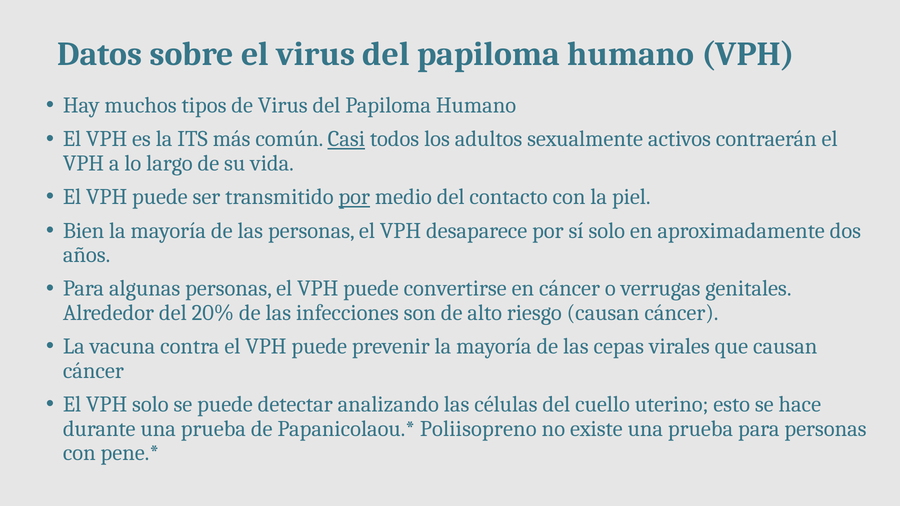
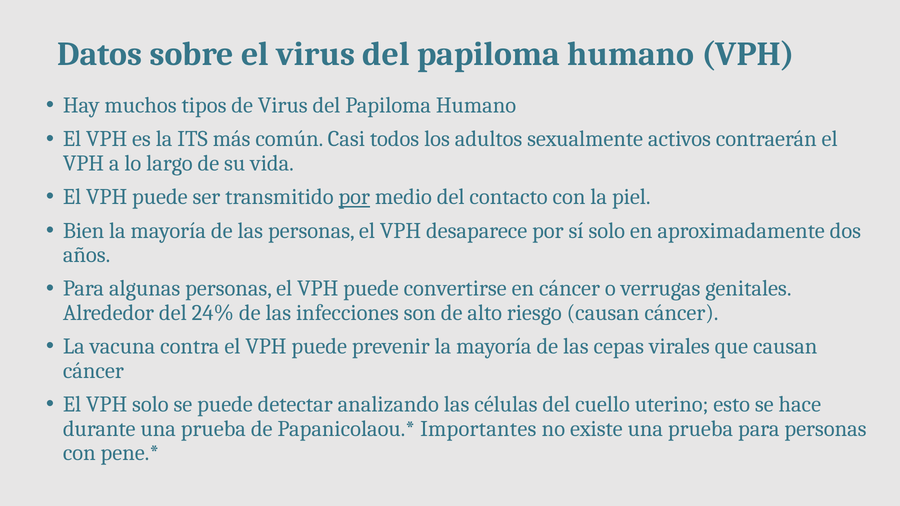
Casi underline: present -> none
20%: 20% -> 24%
Poliisopreno: Poliisopreno -> Importantes
